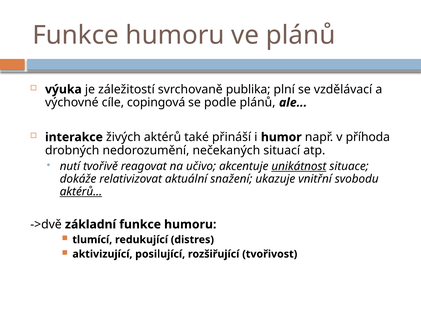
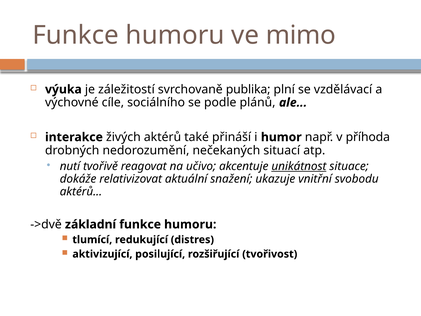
ve plánů: plánů -> mimo
copingová: copingová -> sociálního
aktérů at (81, 191) underline: present -> none
